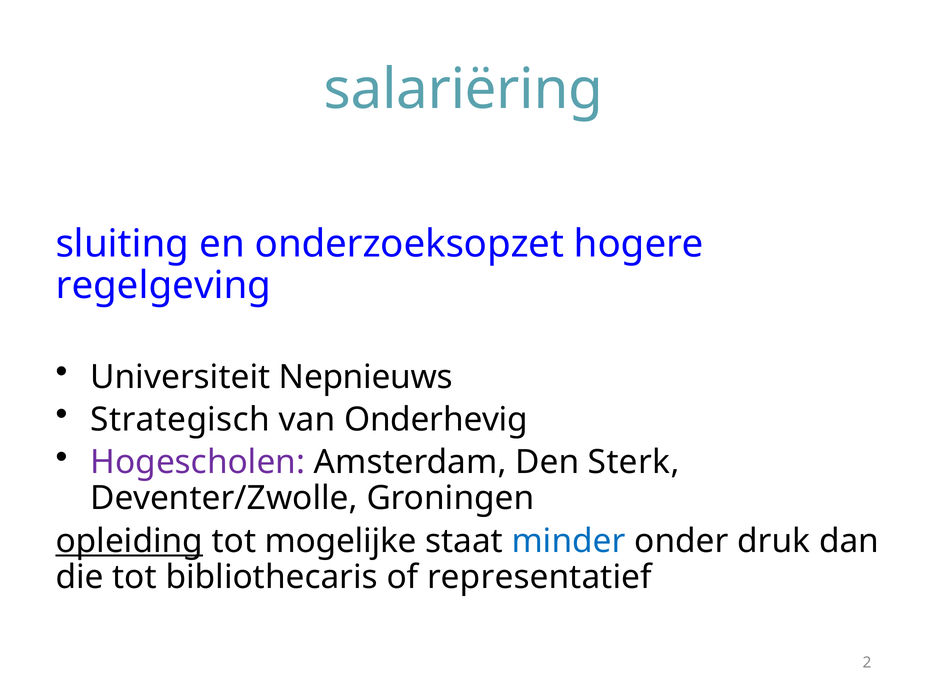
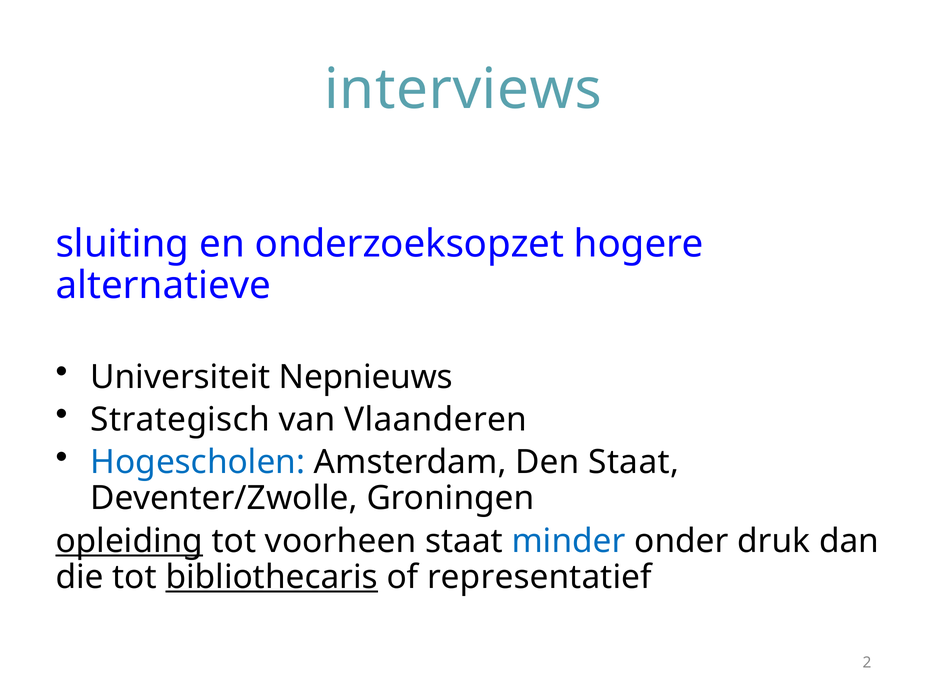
salariëring: salariëring -> interviews
regelgeving: regelgeving -> alternatieve
Onderhevig: Onderhevig -> Vlaanderen
Hogescholen colour: purple -> blue
Den Sterk: Sterk -> Staat
mogelijke: mogelijke -> voorheen
bibliothecaris underline: none -> present
